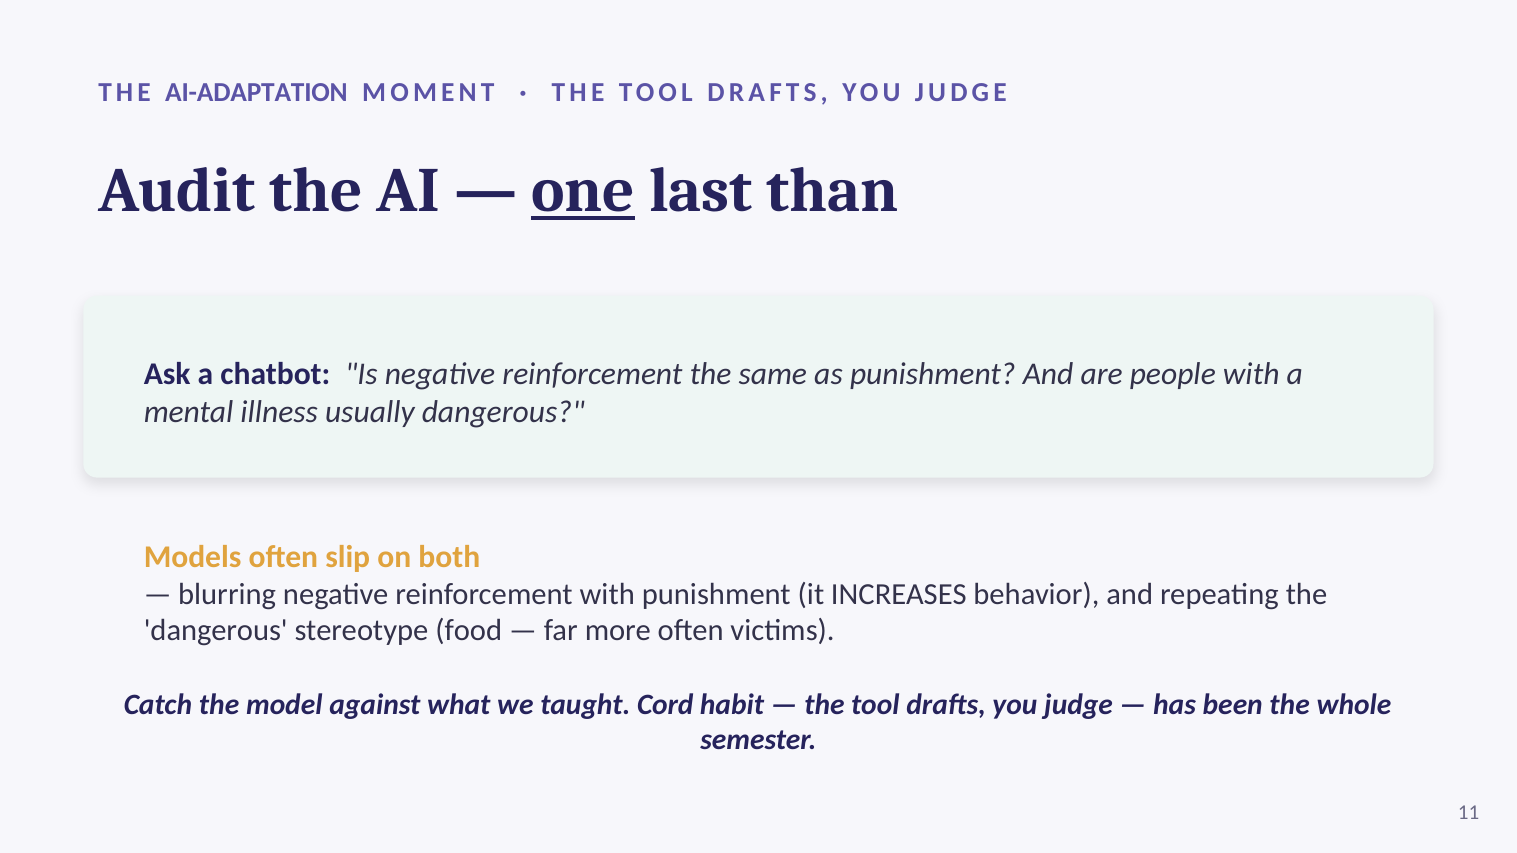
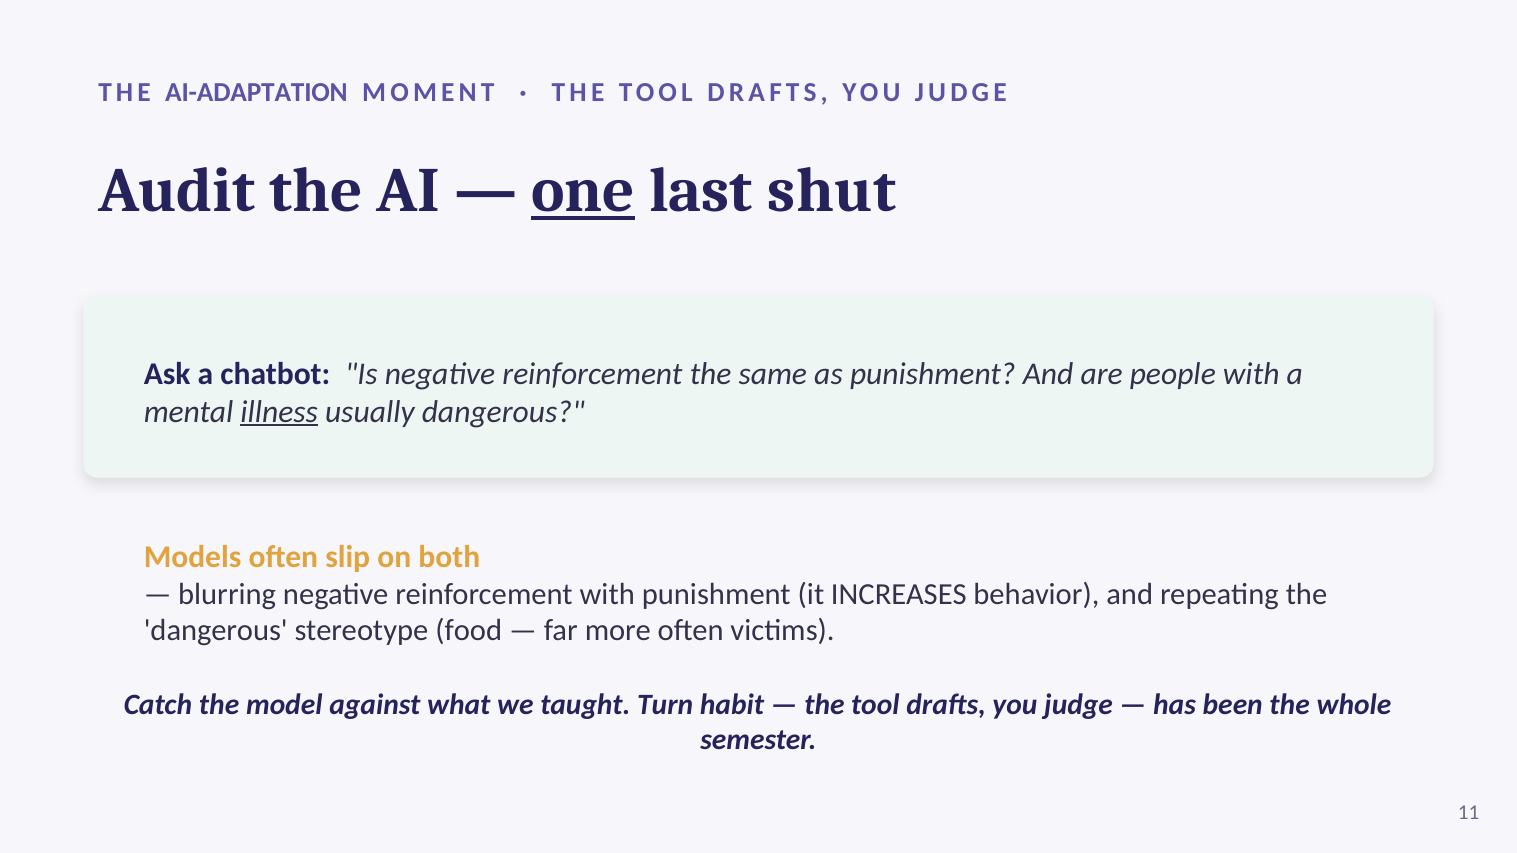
than: than -> shut
illness underline: none -> present
Cord: Cord -> Turn
